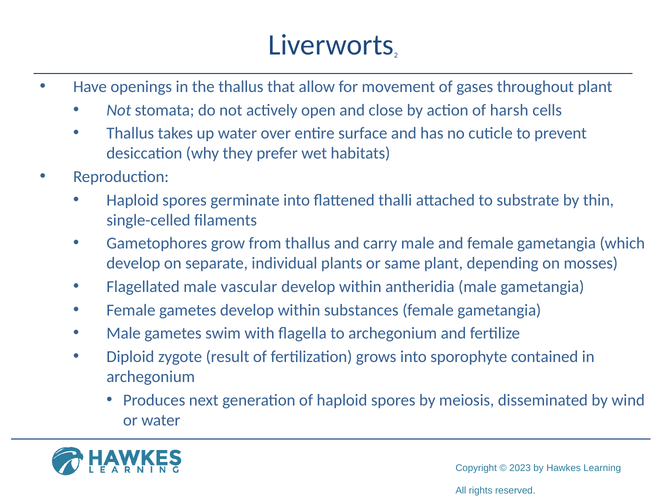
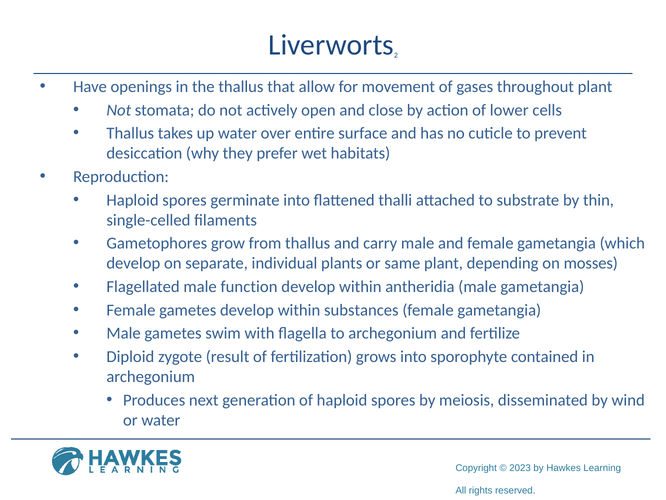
harsh: harsh -> lower
vascular: vascular -> function
